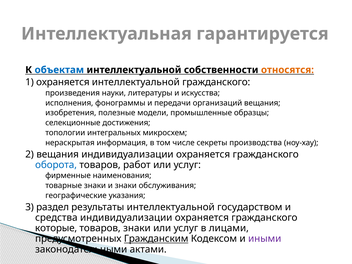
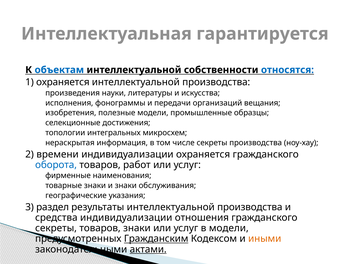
относятся colour: orange -> blue
гражданского at (216, 82): гражданского -> производства
2 вещания: вещания -> времени
результаты интеллектуальной государством: государством -> производства
средства индивидуализации охраняется: охраняется -> отношения
которые at (56, 228): которые -> секреты
в лицами: лицами -> модели
иными colour: purple -> orange
актами underline: none -> present
